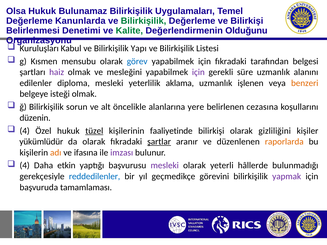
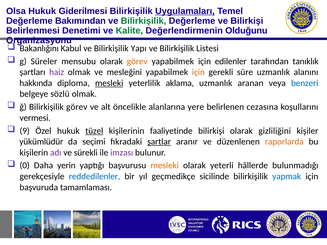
Bulunamaz: Bulunamaz -> Giderilmesi
Uygulamaları underline: none -> present
Kanunlarda: Kanunlarda -> Bakımından
Kuruluşları: Kuruluşları -> Bakanlığını
Kısmen: Kısmen -> Süreler
görev at (137, 61) colour: blue -> orange
için fıkradaki: fıkradaki -> edilenler
belgesi: belgesi -> tanıklık
için at (198, 72) colour: purple -> orange
edilenler: edilenler -> hakkında
mesleki at (109, 83) underline: none -> present
işlenen: işlenen -> aranan
benzeri colour: orange -> blue
isteği: isteği -> sözlü
Bilirkişilik sorun: sorun -> görev
düzenin: düzenin -> vermesi
4 at (25, 131): 4 -> 9
da olarak: olarak -> seçimi
adı colour: orange -> purple
ifasına: ifasına -> sürekli
4 at (25, 166): 4 -> 0
etkin: etkin -> yerin
mesleki at (165, 166) colour: purple -> orange
görevini: görevini -> sicilinde
yapmak colour: purple -> blue
